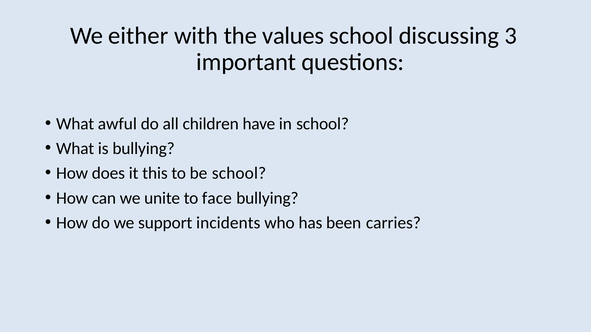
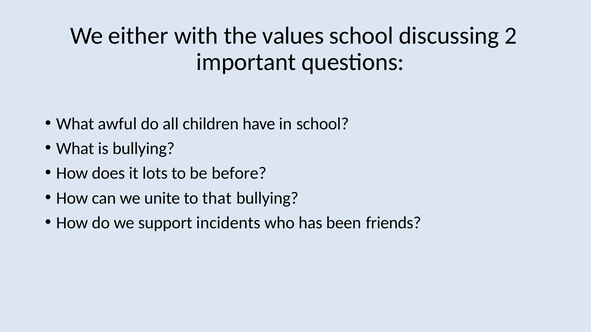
3: 3 -> 2
this: this -> lots
be school: school -> before
face: face -> that
carries: carries -> friends
